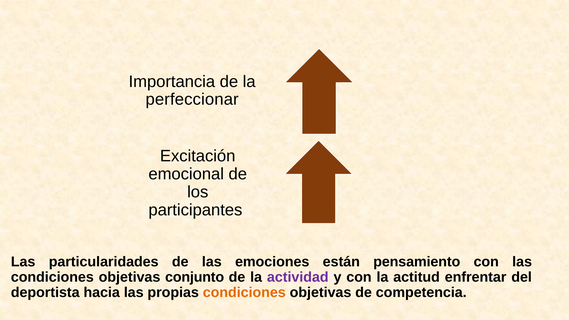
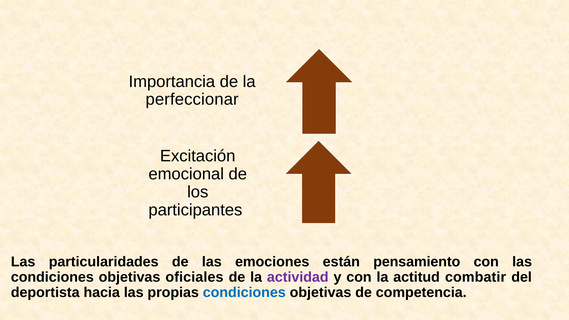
conjunto: conjunto -> oficiales
enfrentar: enfrentar -> combatir
condiciones at (244, 293) colour: orange -> blue
